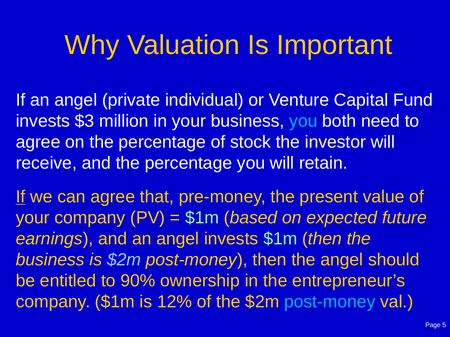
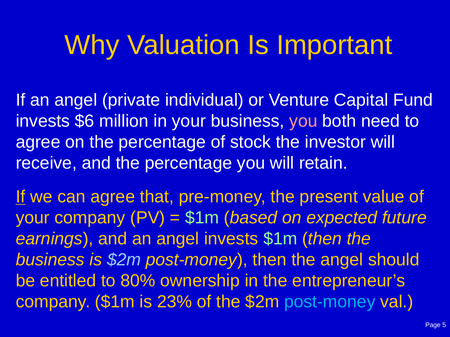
$3: $3 -> $6
you at (303, 121) colour: light blue -> pink
90%: 90% -> 80%
12%: 12% -> 23%
